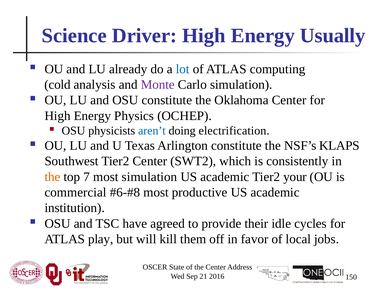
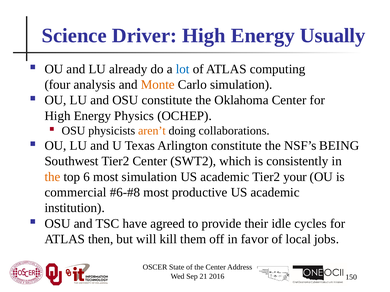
cold: cold -> four
Monte colour: purple -> orange
aren’t colour: blue -> orange
electrification: electrification -> collaborations
KLAPS: KLAPS -> BEING
7: 7 -> 6
play: play -> then
